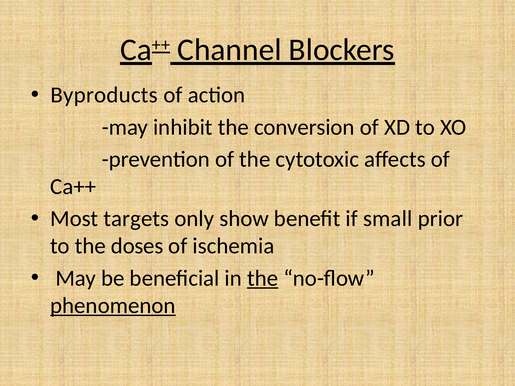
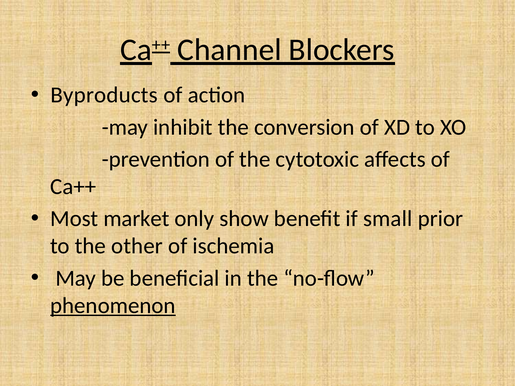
targets: targets -> market
doses: doses -> other
the at (263, 278) underline: present -> none
